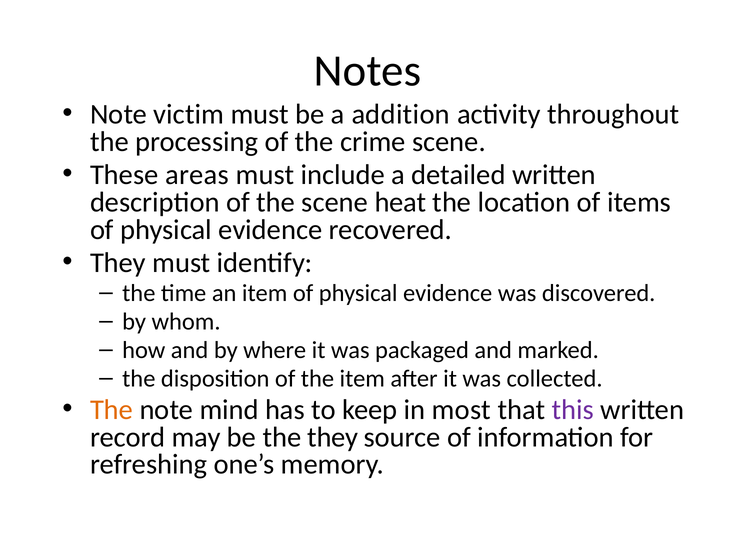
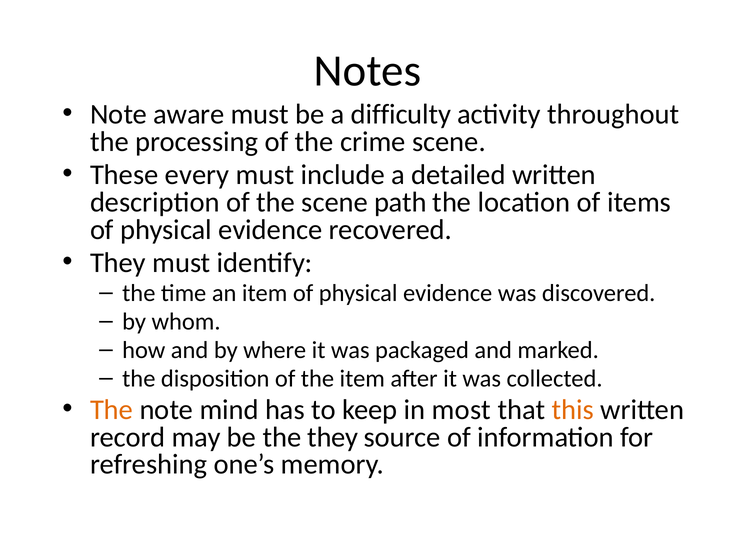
victim: victim -> aware
addition: addition -> difficulty
areas: areas -> every
heat: heat -> path
this colour: purple -> orange
